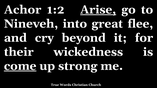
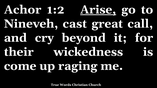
into: into -> cast
flee: flee -> call
come underline: present -> none
strong: strong -> raging
